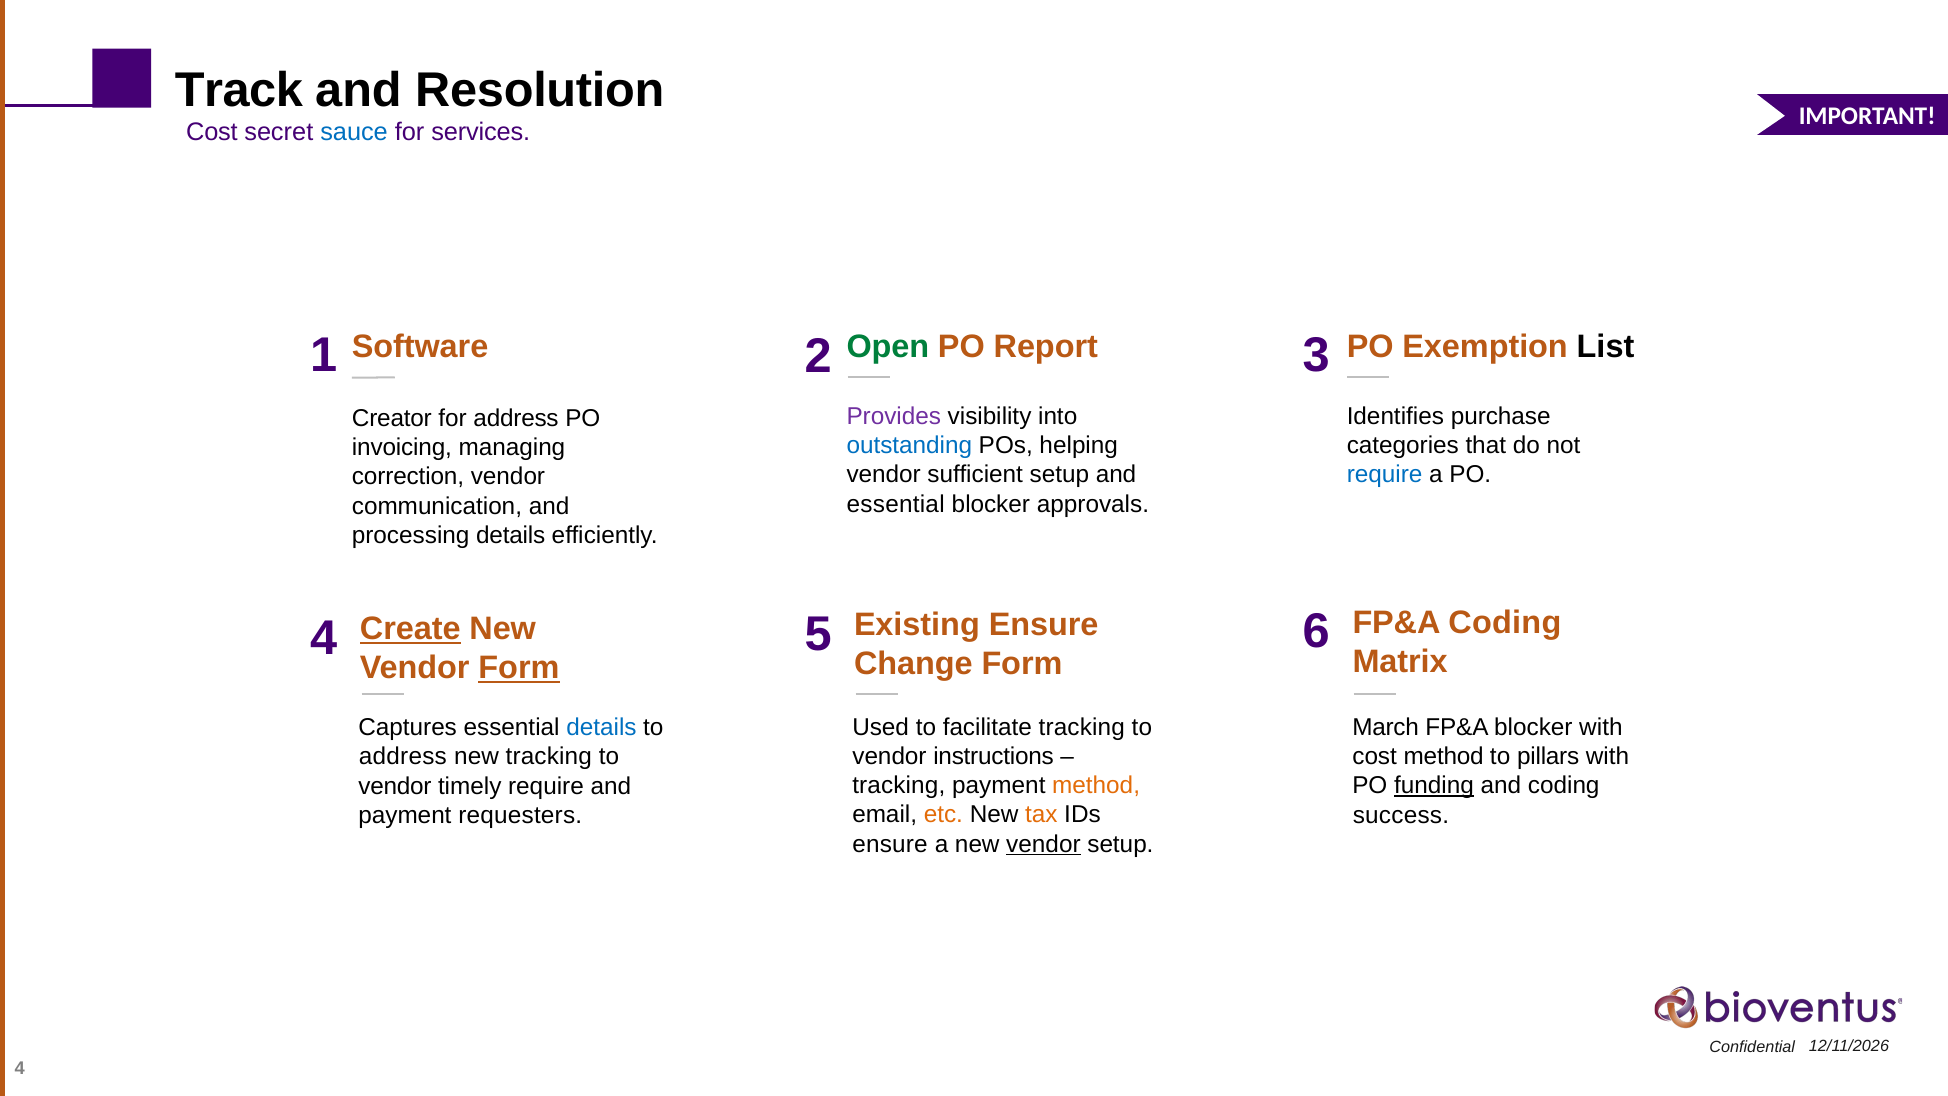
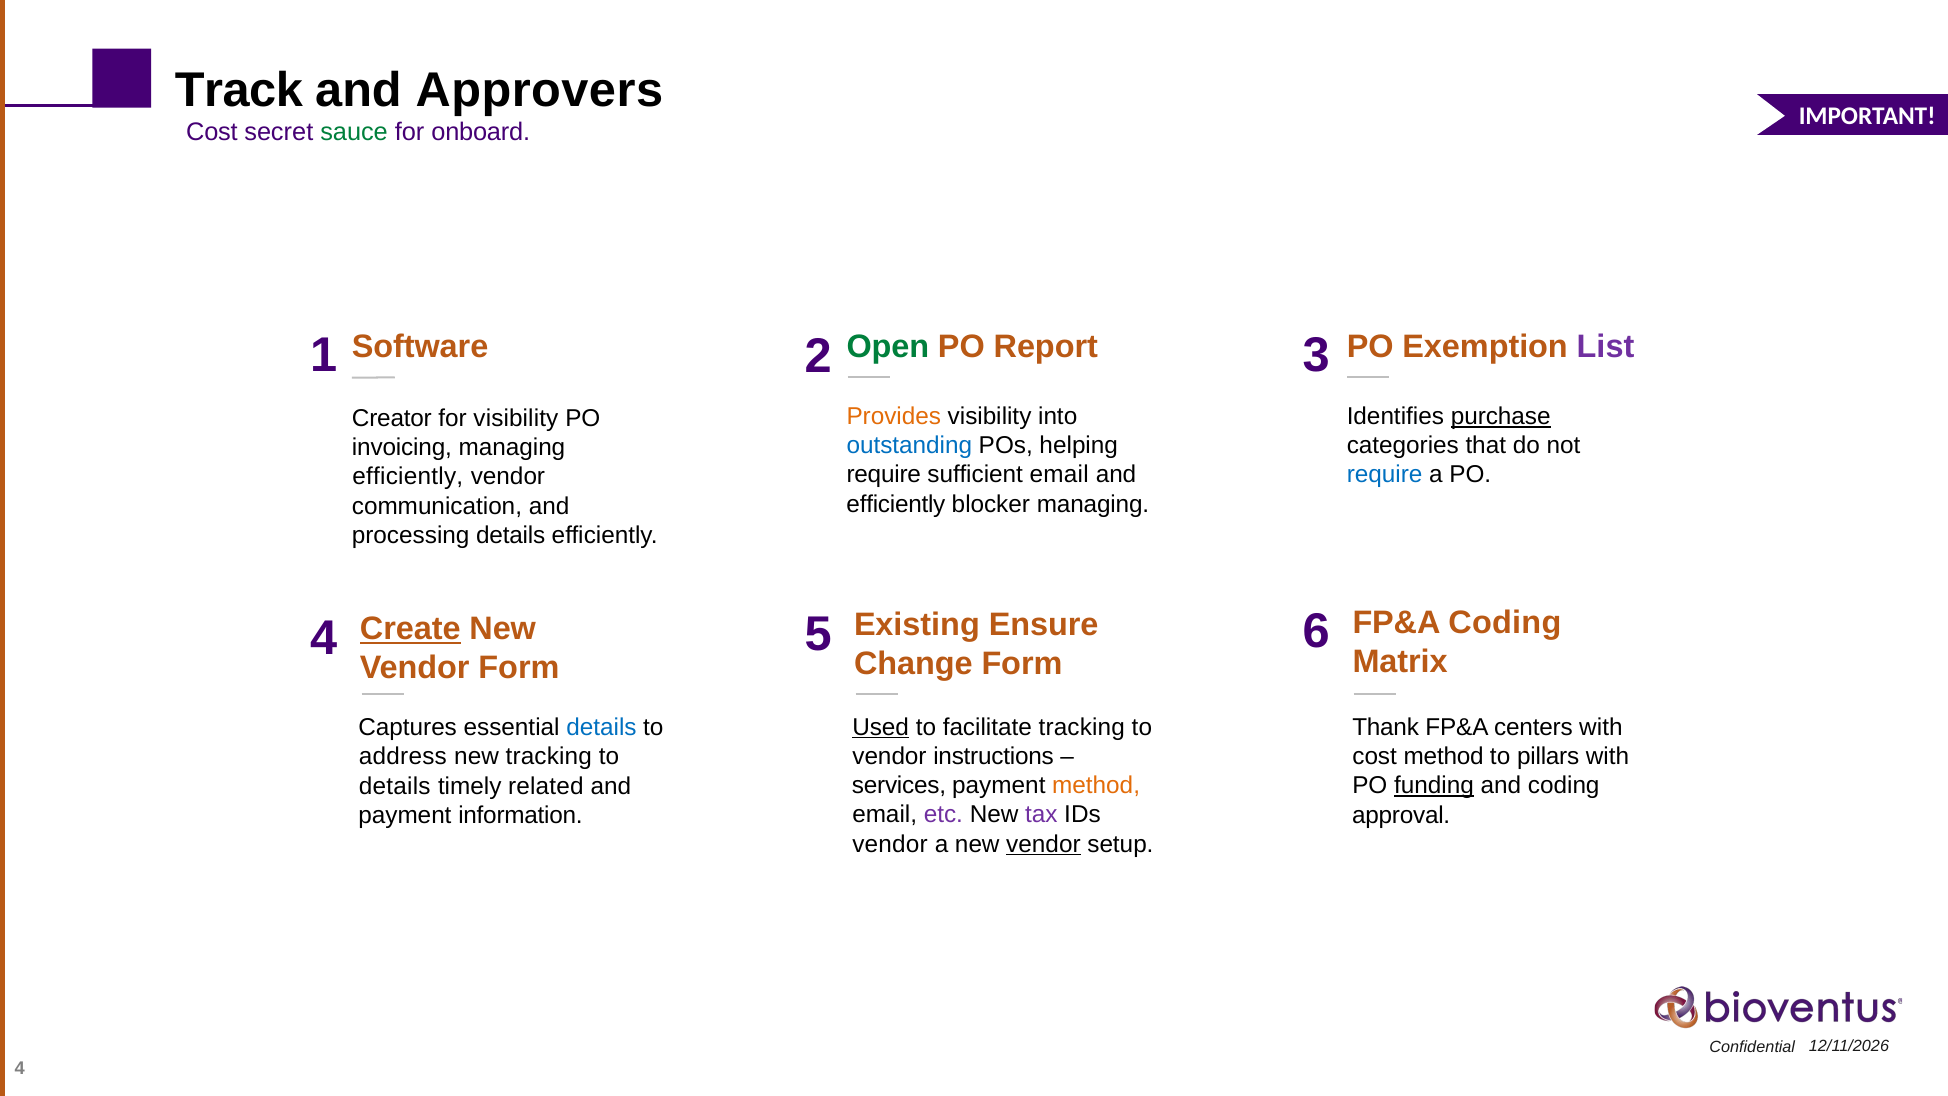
Resolution: Resolution -> Approvers
sauce colour: blue -> green
services: services -> onboard
List colour: black -> purple
Provides colour: purple -> orange
purchase underline: none -> present
for address: address -> visibility
vendor at (884, 475): vendor -> require
sufficient setup: setup -> email
correction at (408, 477): correction -> efficiently
essential at (896, 504): essential -> efficiently
blocker approvals: approvals -> managing
Form at (519, 668) underline: present -> none
Used underline: none -> present
March: March -> Thank
FP&A blocker: blocker -> centers
tracking at (899, 786): tracking -> services
vendor at (395, 786): vendor -> details
timely require: require -> related
etc colour: orange -> purple
tax colour: orange -> purple
success: success -> approval
requesters: requesters -> information
ensure at (890, 844): ensure -> vendor
